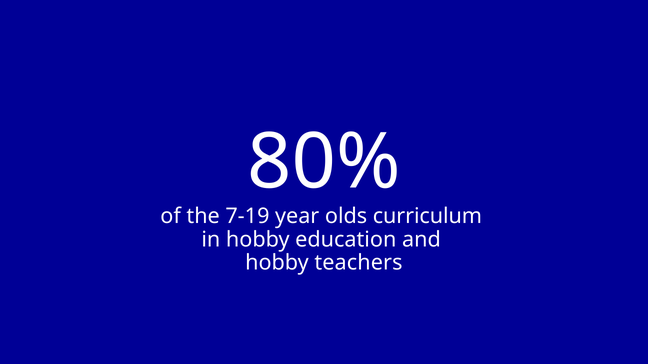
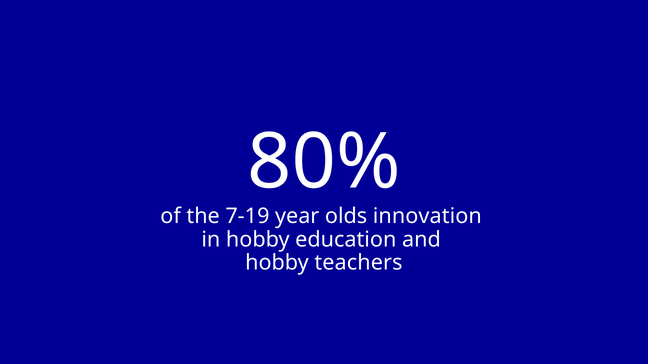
curriculum: curriculum -> innovation
